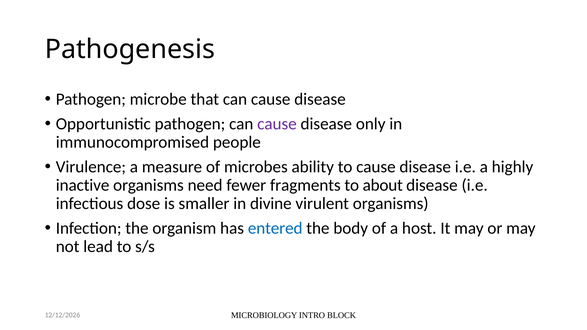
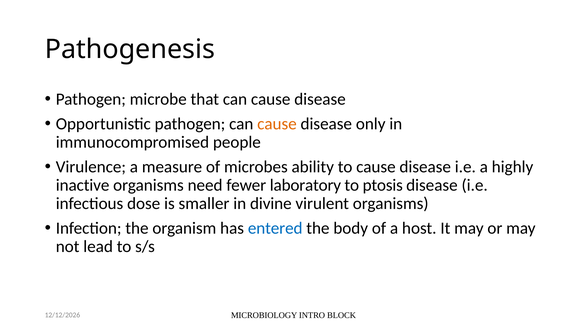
cause at (277, 124) colour: purple -> orange
fragments: fragments -> laboratory
about: about -> ptosis
